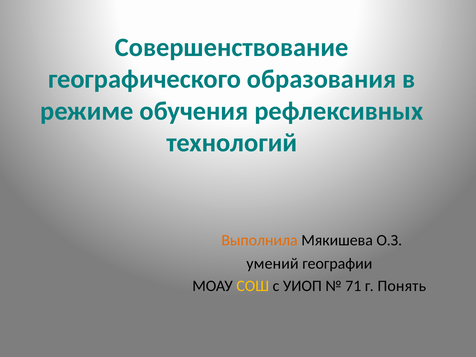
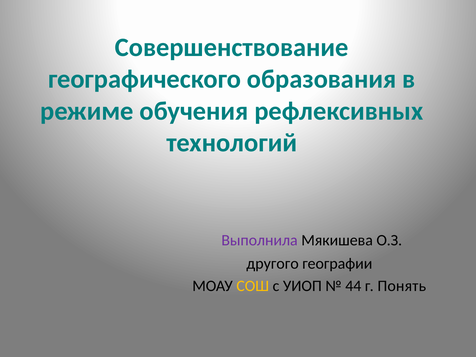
Выполнила colour: orange -> purple
умений: умений -> другого
71: 71 -> 44
